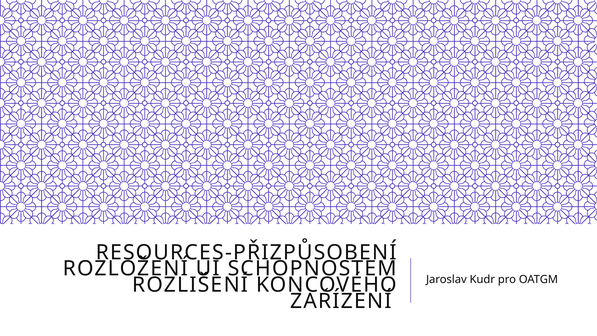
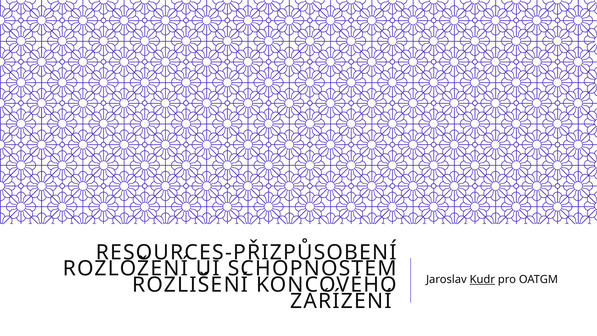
Kudr underline: none -> present
